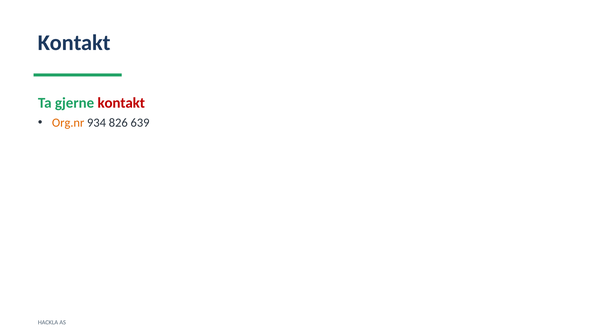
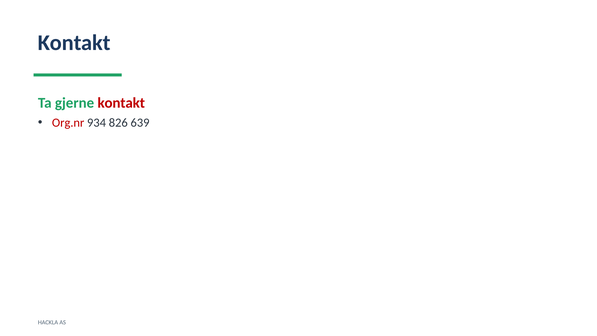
Org.nr colour: orange -> red
